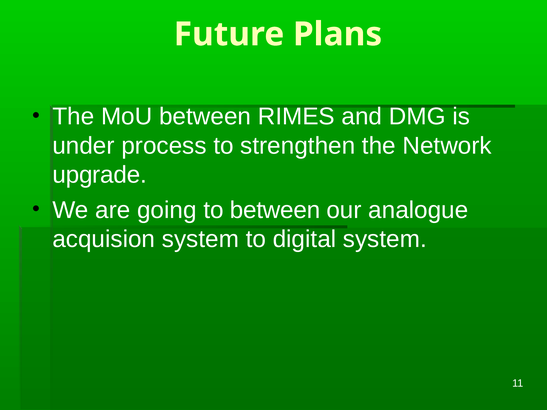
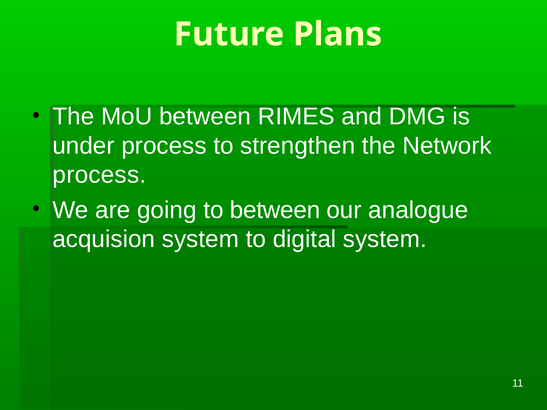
upgrade at (100, 175): upgrade -> process
